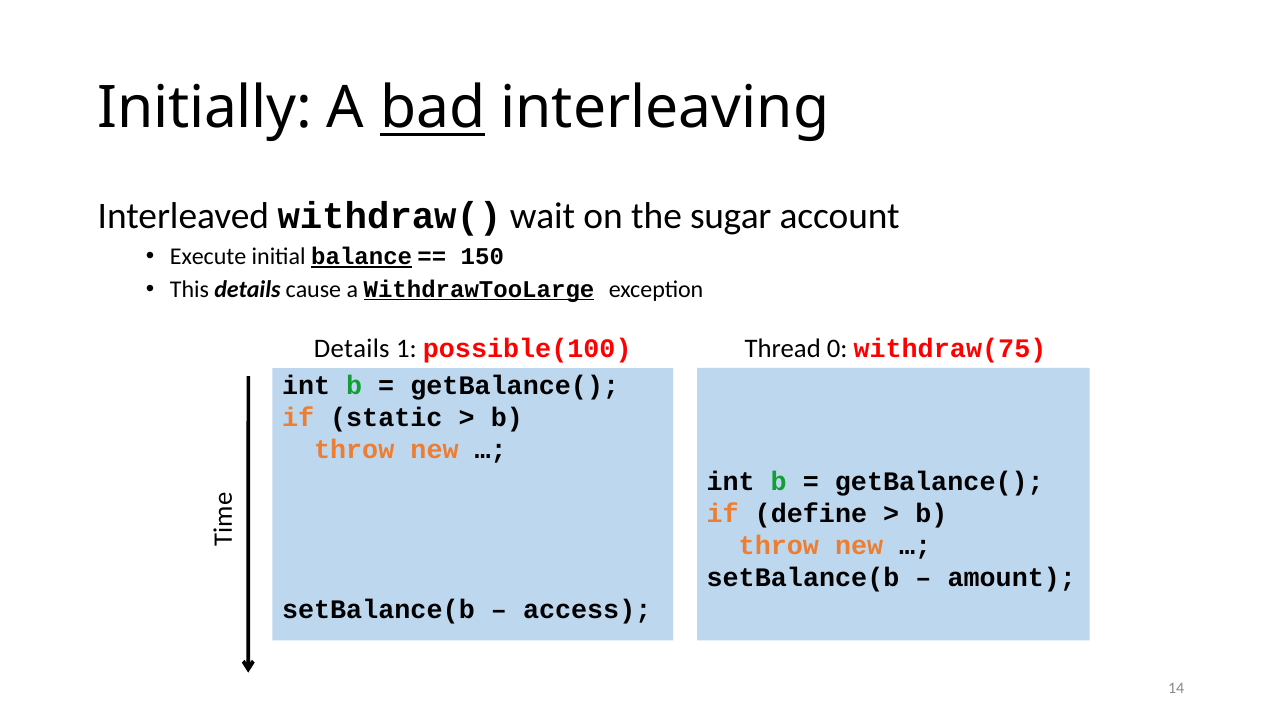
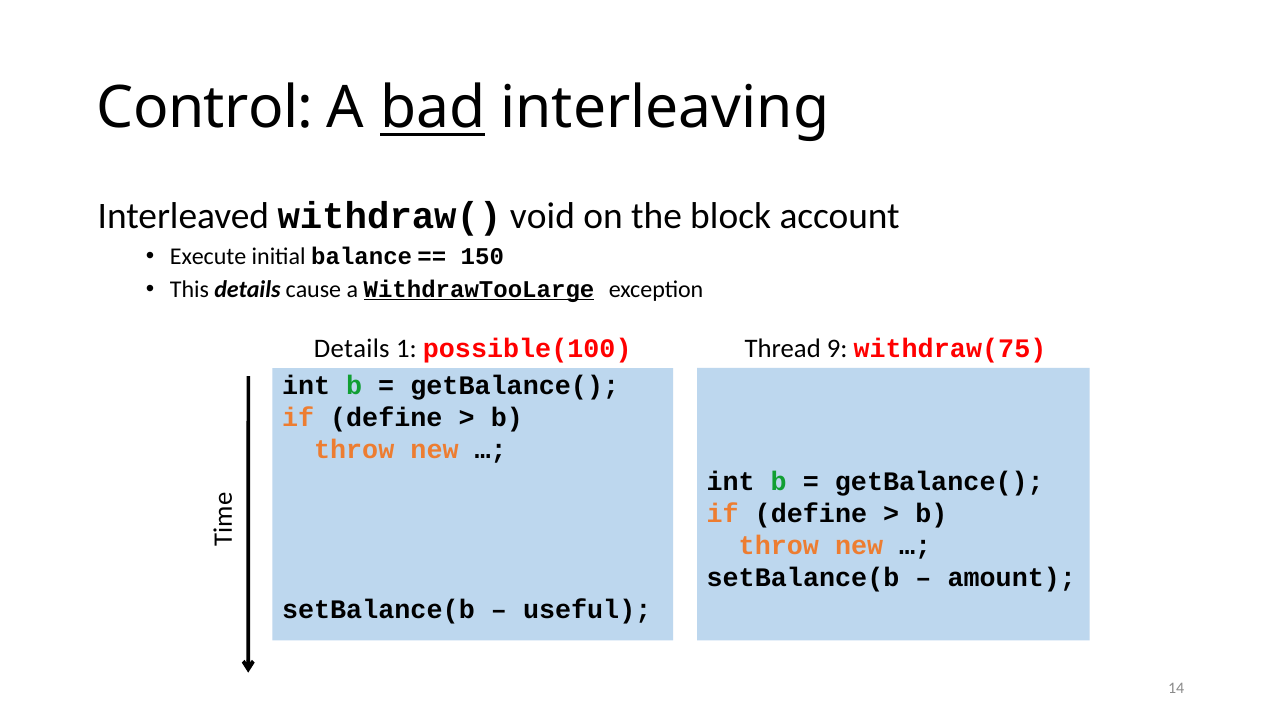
Initially: Initially -> Control
wait: wait -> void
sugar: sugar -> block
balance underline: present -> none
0: 0 -> 9
static at (386, 418): static -> define
access: access -> useful
